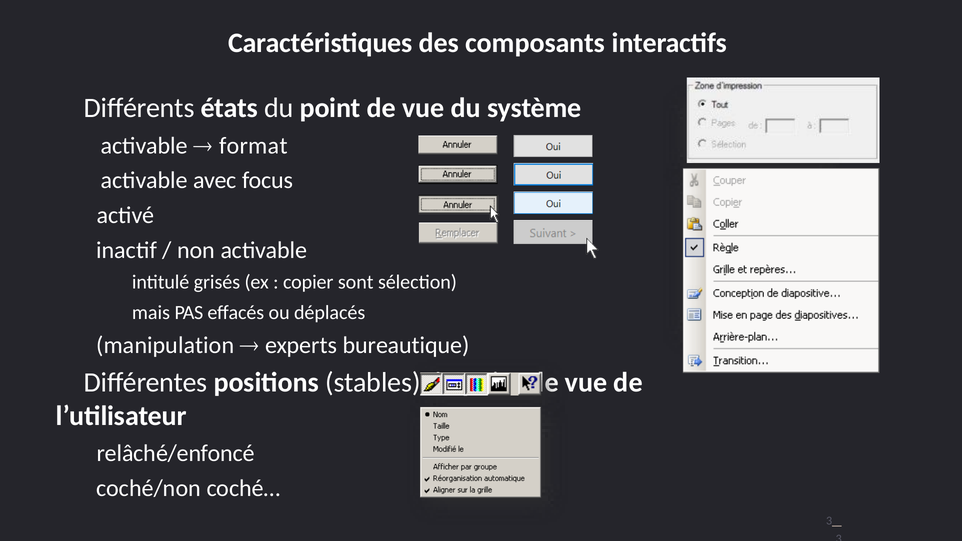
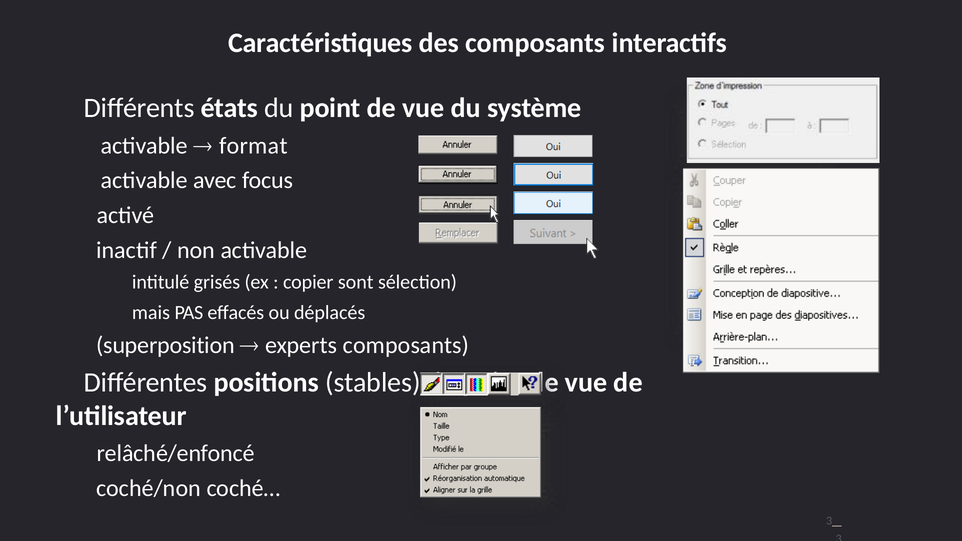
manipulation: manipulation -> superposition
experts bureautique: bureautique -> composants
